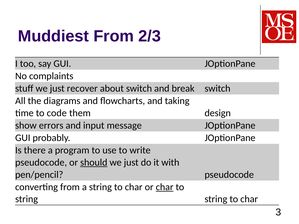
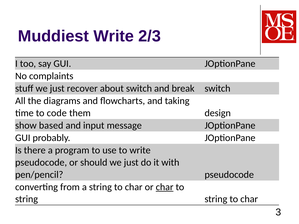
Muddiest From: From -> Write
errors: errors -> based
should underline: present -> none
